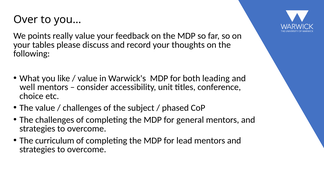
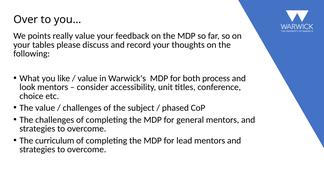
leading: leading -> process
well: well -> look
